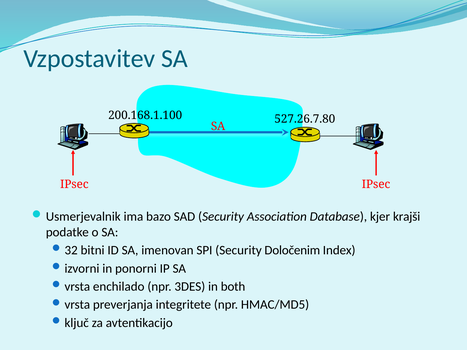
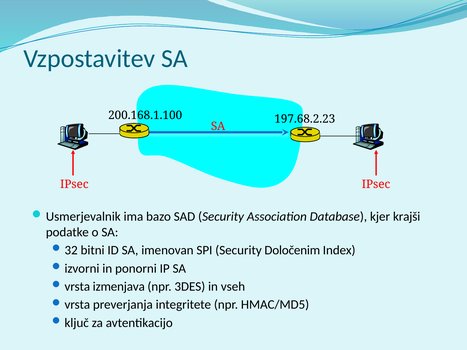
527.26.7.80: 527.26.7.80 -> 197.68.2.23
enchilado: enchilado -> izmenjava
both: both -> vseh
